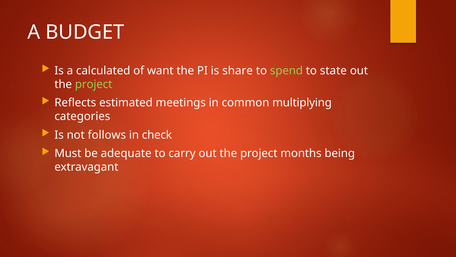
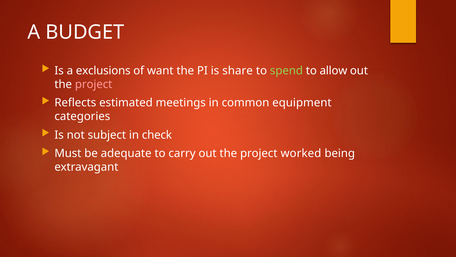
calculated: calculated -> exclusions
state: state -> allow
project at (94, 84) colour: light green -> pink
multiplying: multiplying -> equipment
follows: follows -> subject
months: months -> worked
